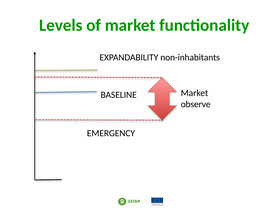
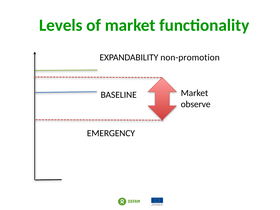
non-inhabitants: non-inhabitants -> non-promotion
